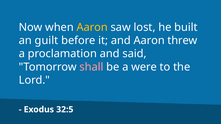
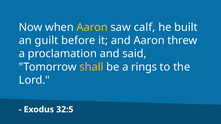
lost: lost -> calf
shall colour: pink -> yellow
were: were -> rings
